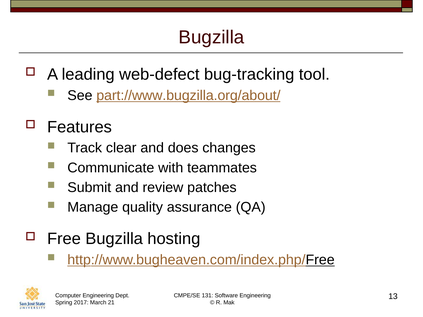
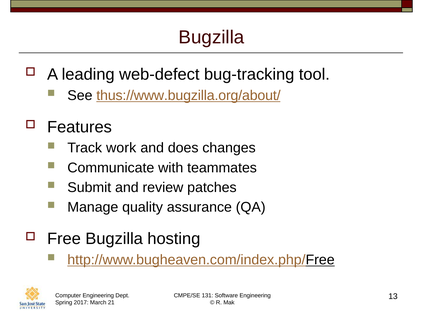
part://www.bugzilla.org/about/: part://www.bugzilla.org/about/ -> thus://www.bugzilla.org/about/
clear: clear -> work
